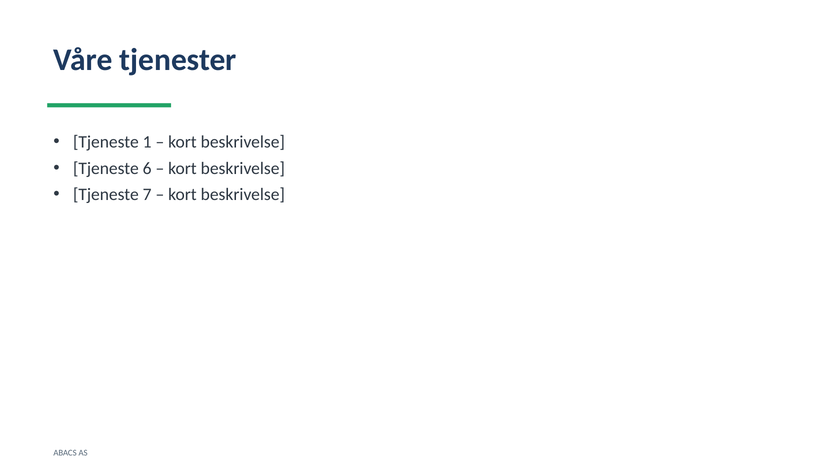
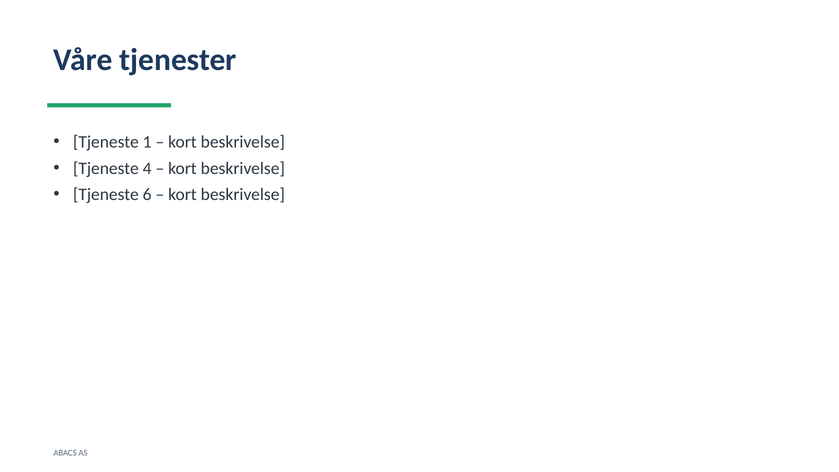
6: 6 -> 4
7: 7 -> 6
